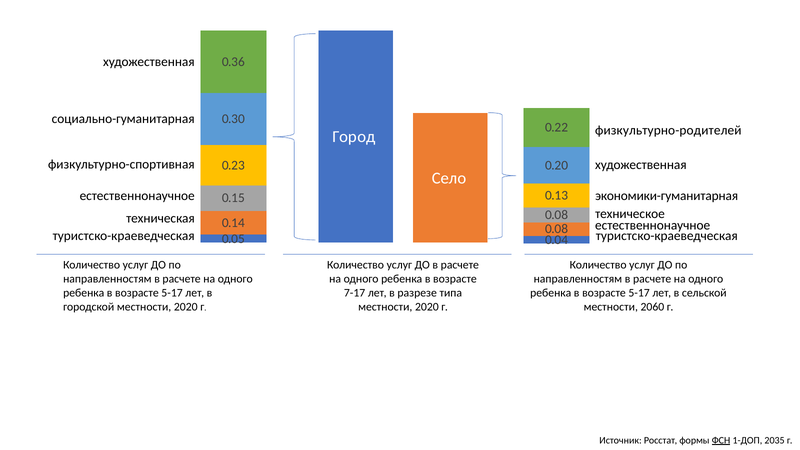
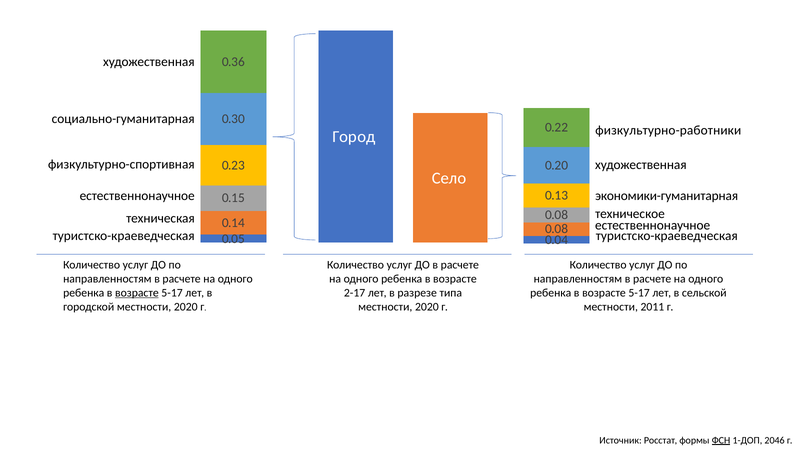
физкультурно-родителей: физкультурно-родителей -> физкультурно-работники
возрасте at (137, 293) underline: none -> present
7-17: 7-17 -> 2-17
2060: 2060 -> 2011
2035: 2035 -> 2046
